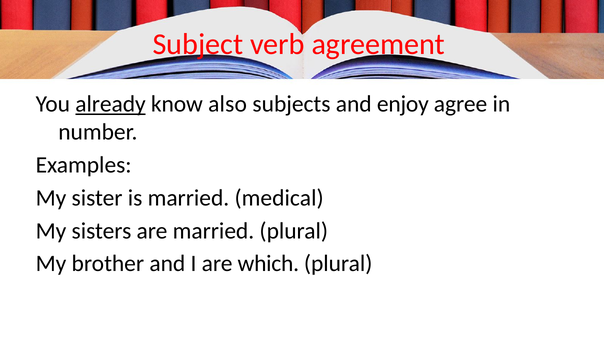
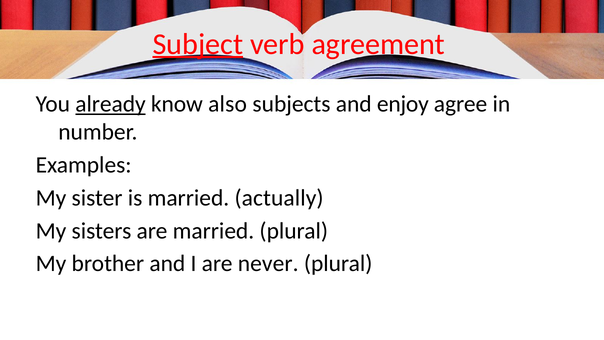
Subject underline: none -> present
medical: medical -> actually
which: which -> never
